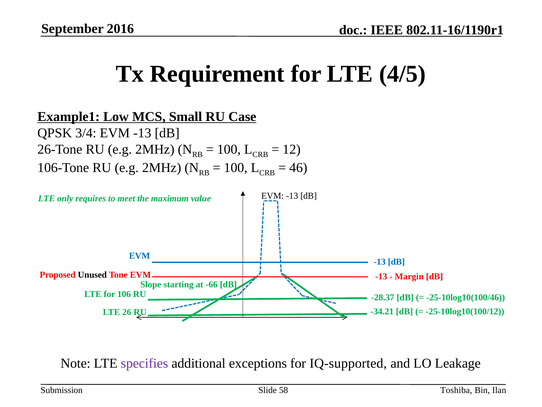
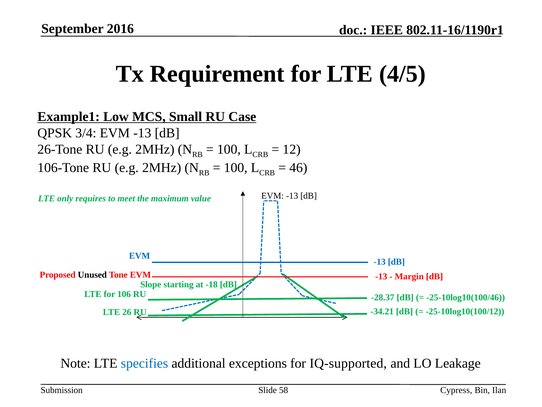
-66: -66 -> -18
specifies colour: purple -> blue
Toshiba: Toshiba -> Cypress
